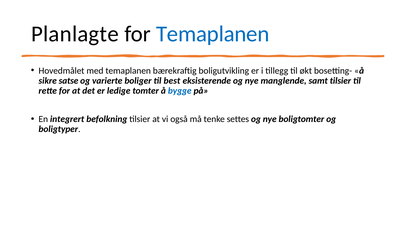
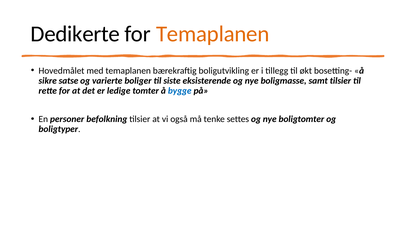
Planlagte: Planlagte -> Dedikerte
Temaplanen at (213, 34) colour: blue -> orange
best: best -> siste
manglende: manglende -> boligmasse
integrert: integrert -> personer
